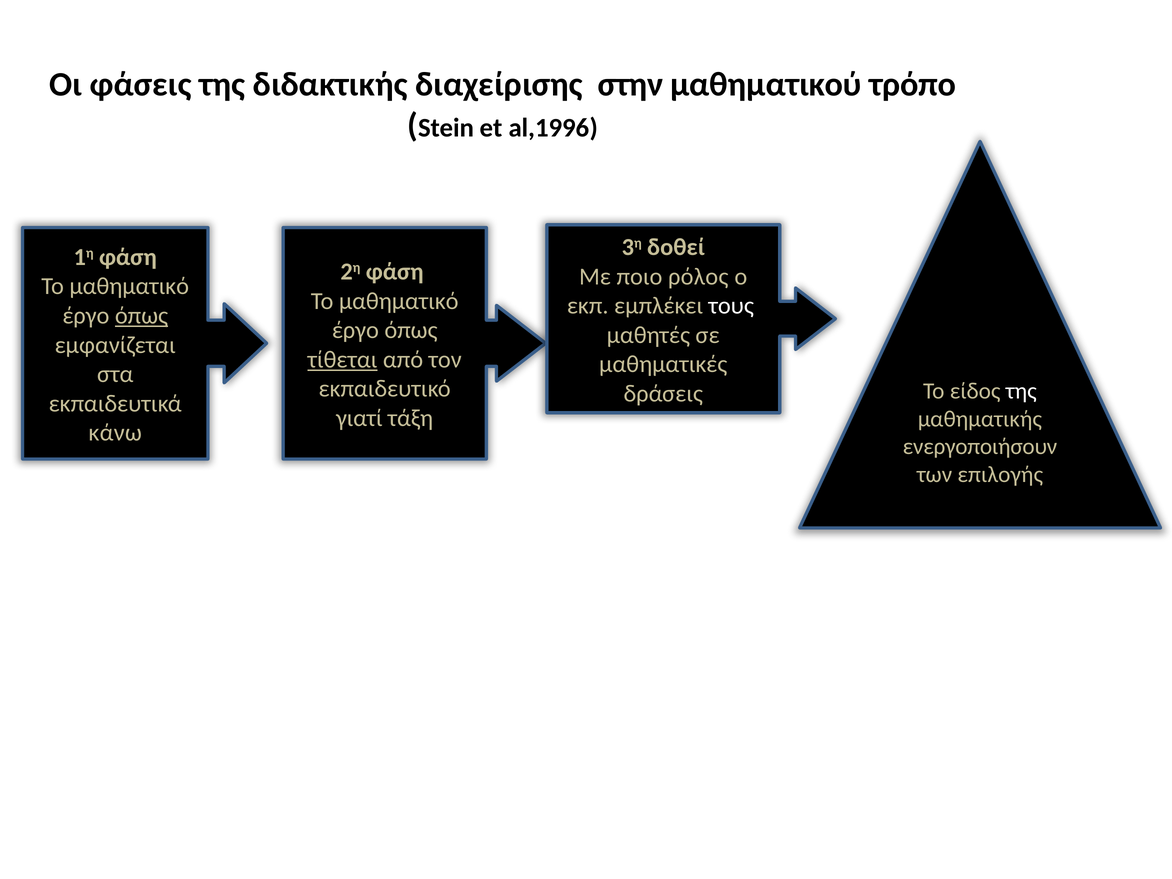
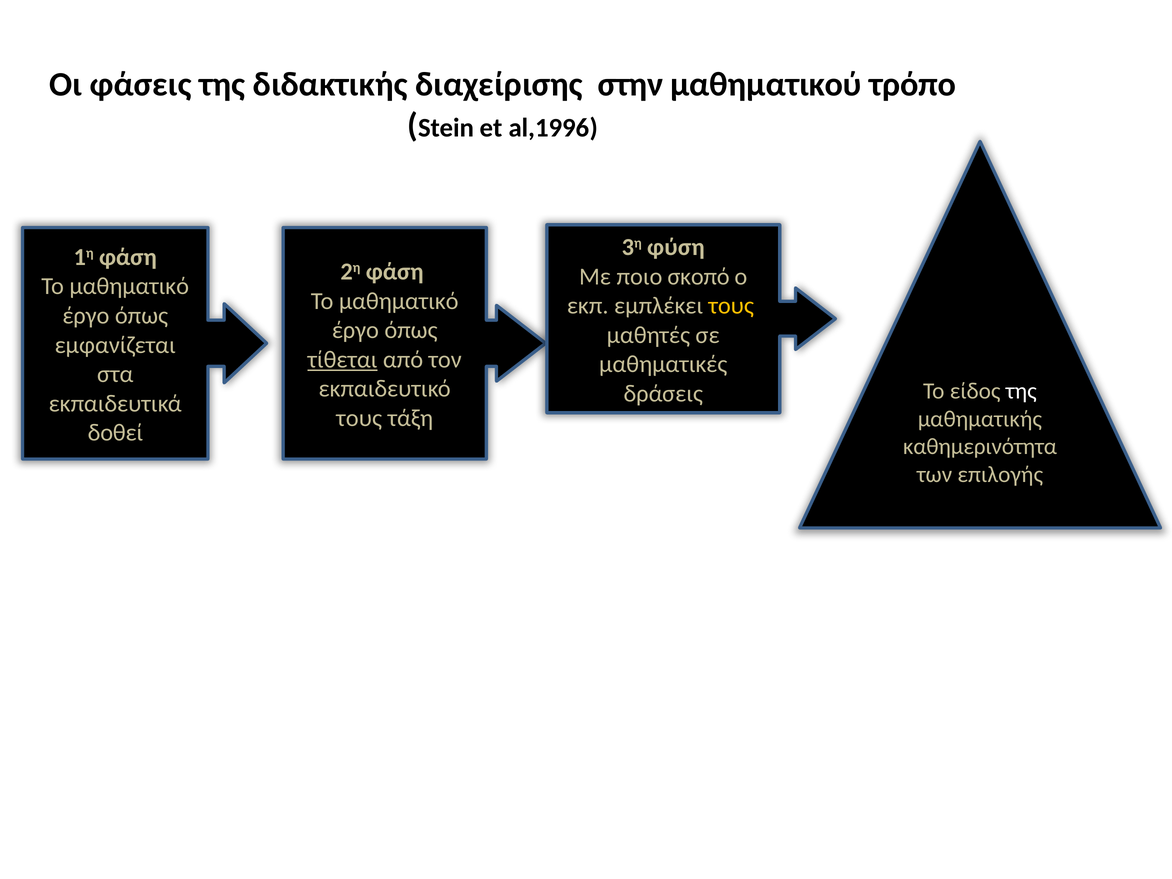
δοθεί: δοθεί -> φύση
ρόλος: ρόλος -> σκοπό
τους at (731, 306) colour: white -> yellow
όπως at (141, 316) underline: present -> none
γιατί at (359, 418): γιατί -> τους
κάνω: κάνω -> δοθεί
ενεργοποιήσουν: ενεργοποιήσουν -> καθηµερινότητα
